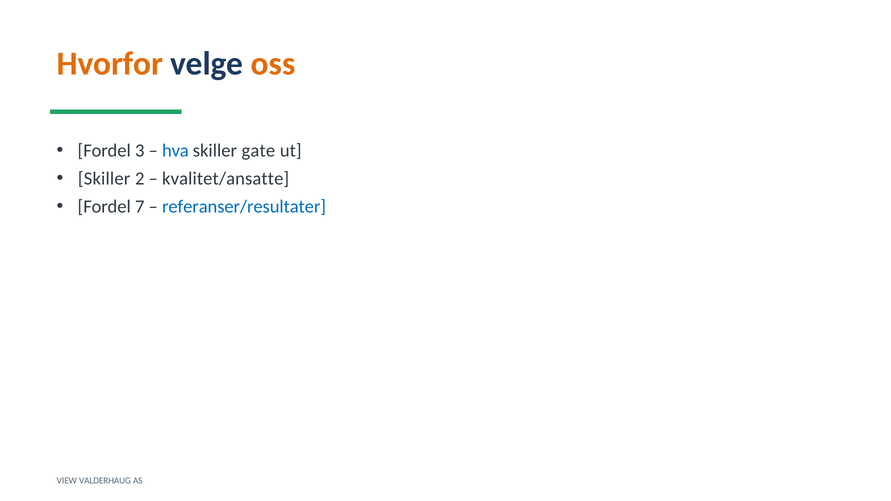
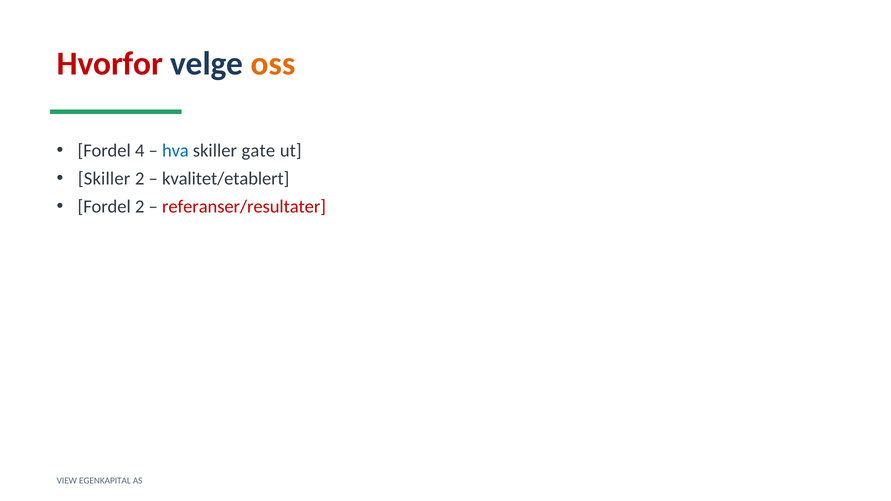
Hvorfor colour: orange -> red
3: 3 -> 4
kvalitet/ansatte: kvalitet/ansatte -> kvalitet/etablert
Fordel 7: 7 -> 2
referanser/resultater colour: blue -> red
VALDERHAUG: VALDERHAUG -> EGENKAPITAL
